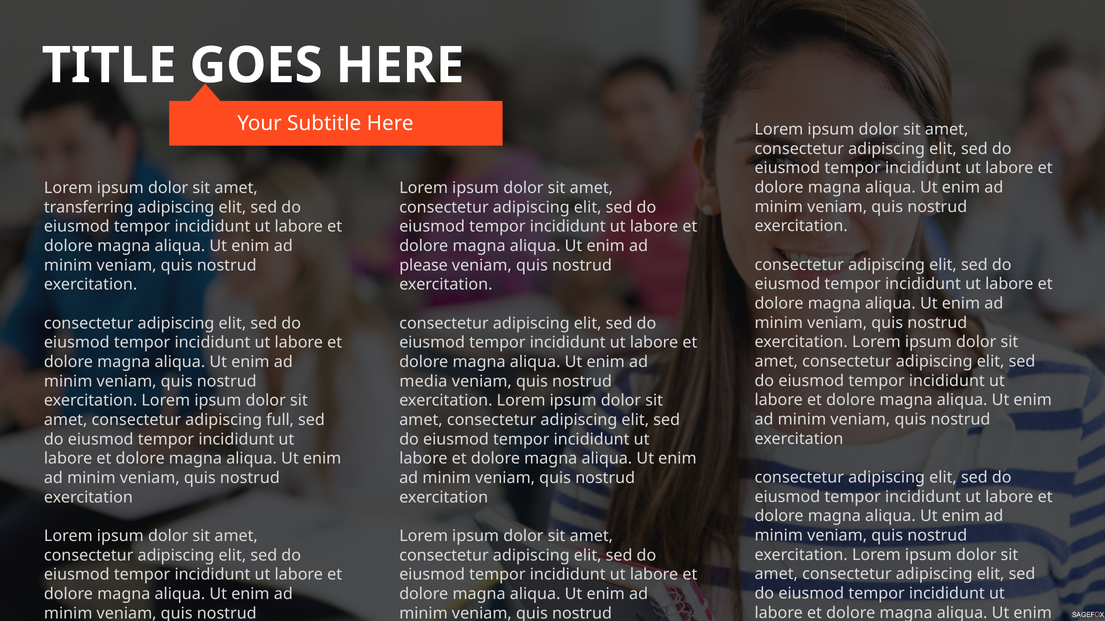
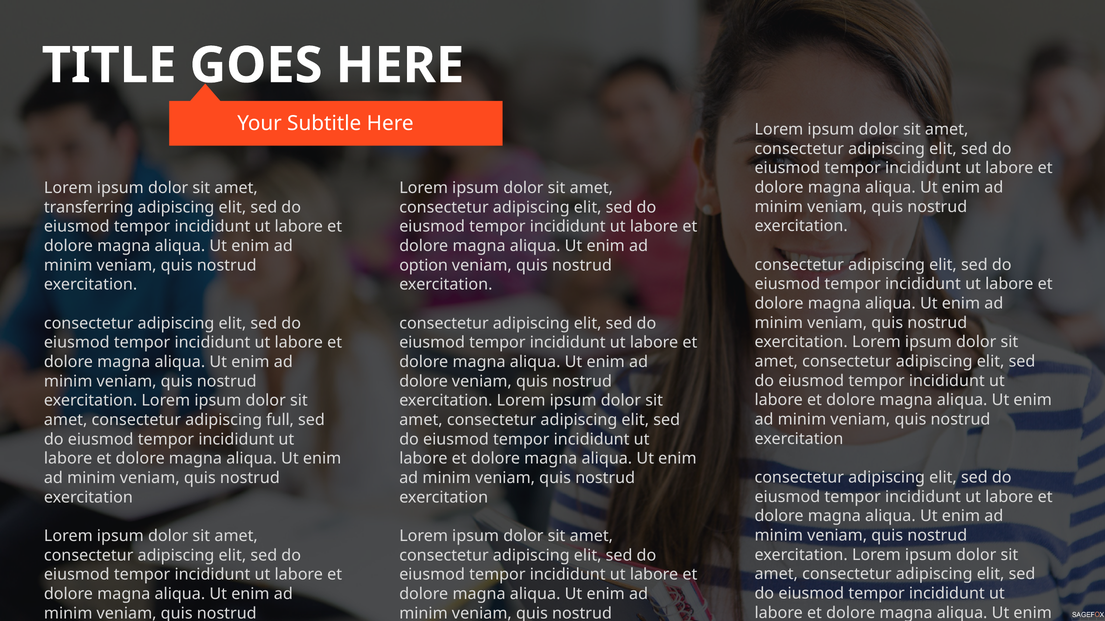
please: please -> option
media at (423, 382): media -> dolore
